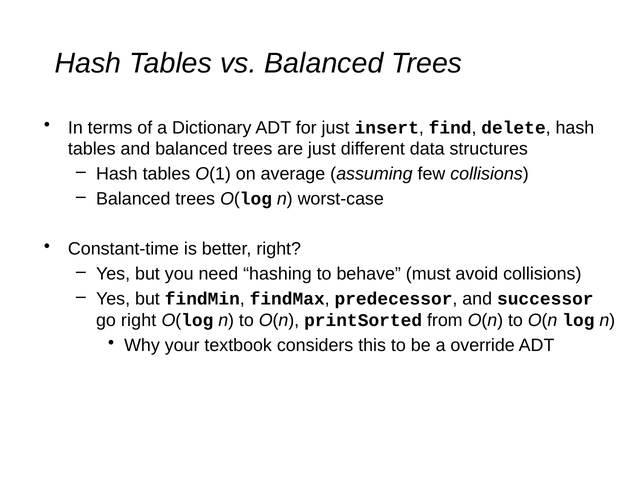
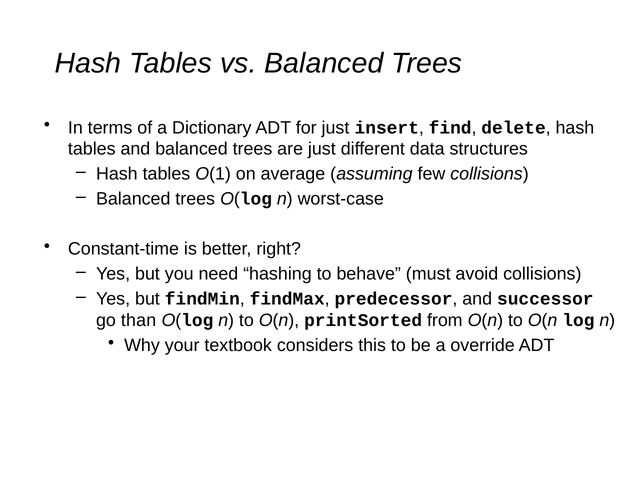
go right: right -> than
